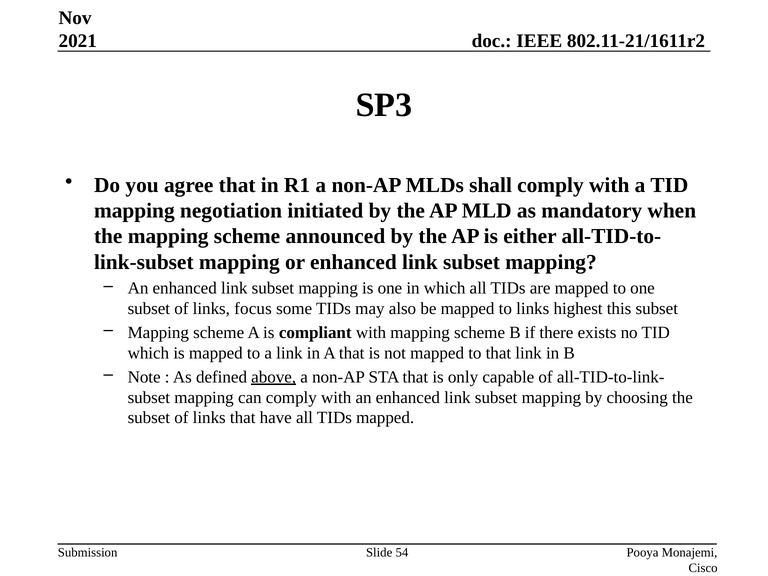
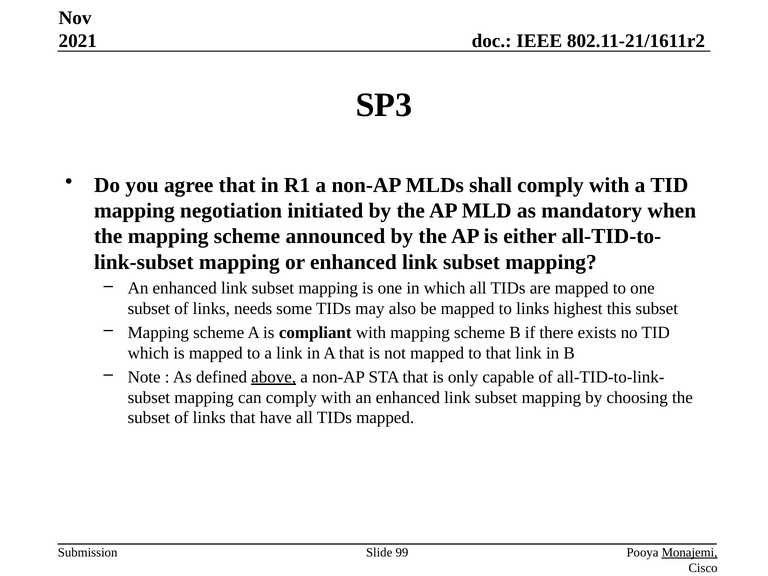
focus: focus -> needs
54: 54 -> 99
Monajemi underline: none -> present
